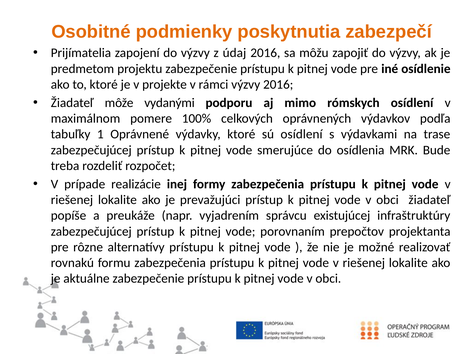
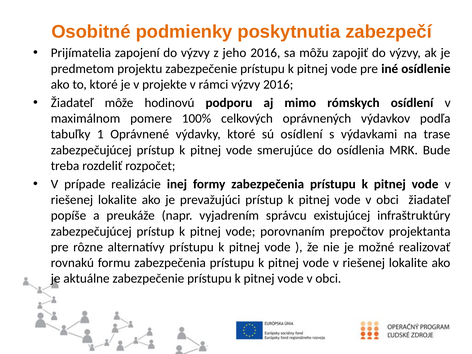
údaj: údaj -> jeho
vydanými: vydanými -> hodinovú
